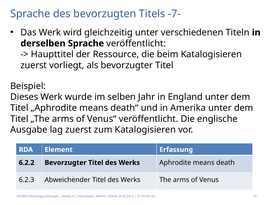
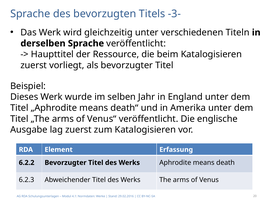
-7-: -7- -> -3-
